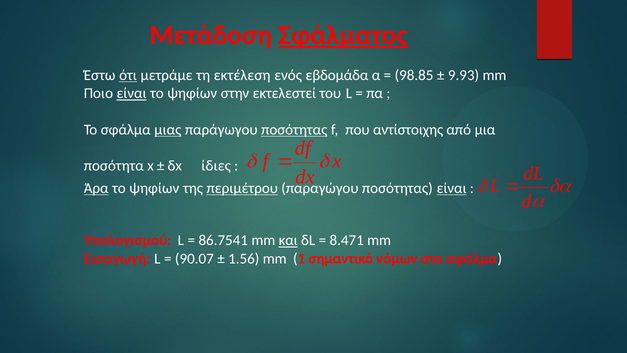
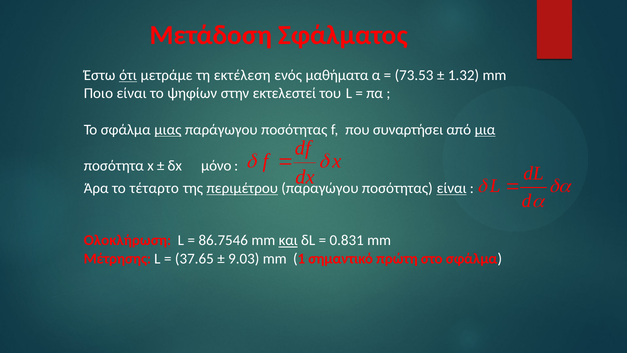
Σφάλματος underline: present -> none
εβδομάδα: εβδομάδα -> μαθήματα
98.85: 98.85 -> 73.53
9.93: 9.93 -> 1.32
είναι at (132, 93) underline: present -> none
ποσότητας at (294, 130) underline: present -> none
αντίστοιχης: αντίστοιχης -> συναρτήσει
μια underline: none -> present
ίδιες: ίδιες -> μόνο
Άρα underline: present -> none
ψηφίων at (154, 188): ψηφίων -> τέταρτο
Υπολογισμού: Υπολογισμού -> Ολοκλήρωση
86.7541: 86.7541 -> 86.7546
8.471: 8.471 -> 0.831
Εισαγωγή: Εισαγωγή -> Μέτρησης
90.07: 90.07 -> 37.65
1.56: 1.56 -> 9.03
νόμων: νόμων -> πρώτη
